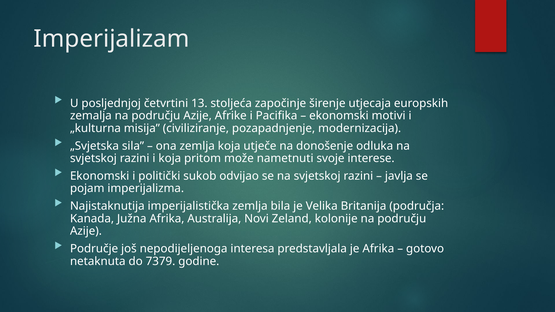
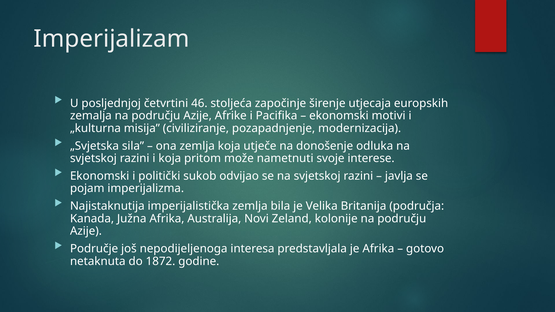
13: 13 -> 46
7379: 7379 -> 1872
